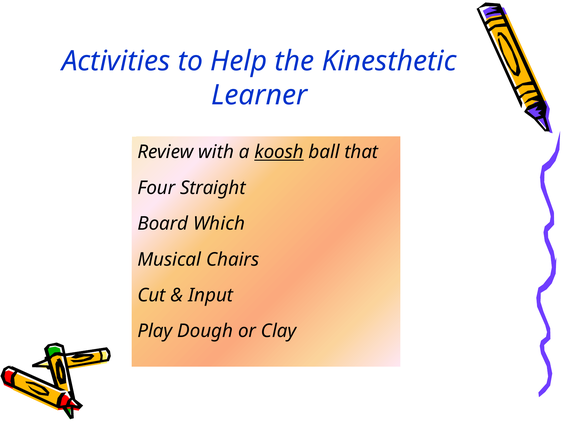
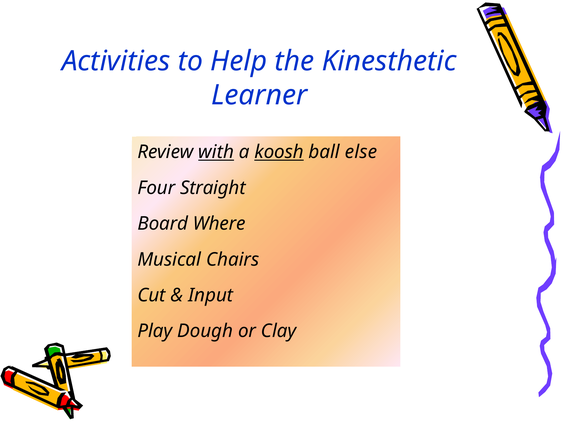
with underline: none -> present
that: that -> else
Which: Which -> Where
